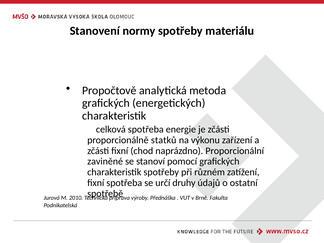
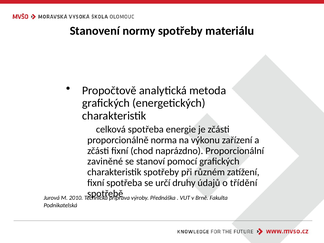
statků: statků -> norma
ostatní: ostatní -> třídění
